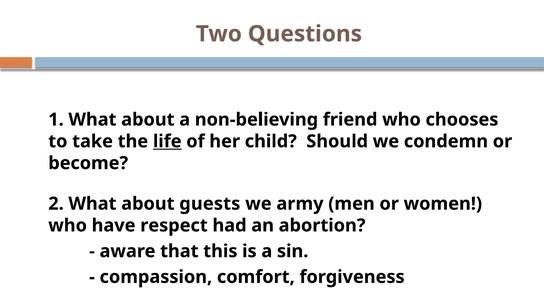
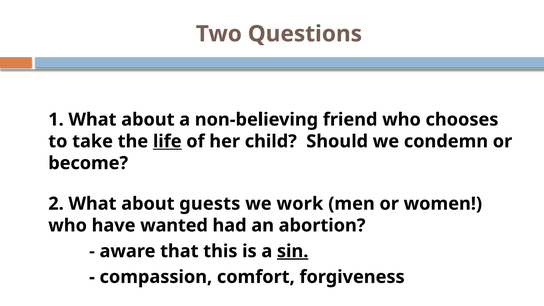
army: army -> work
respect: respect -> wanted
sin underline: none -> present
